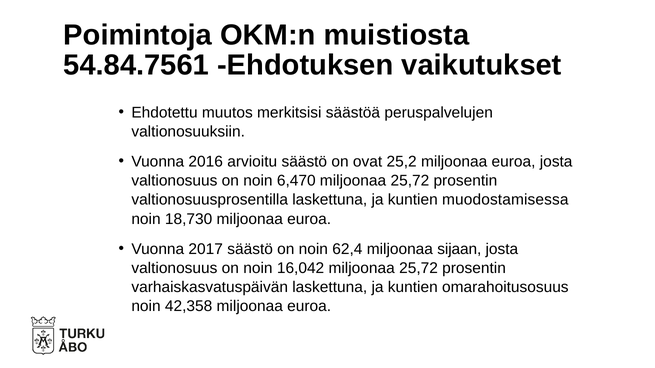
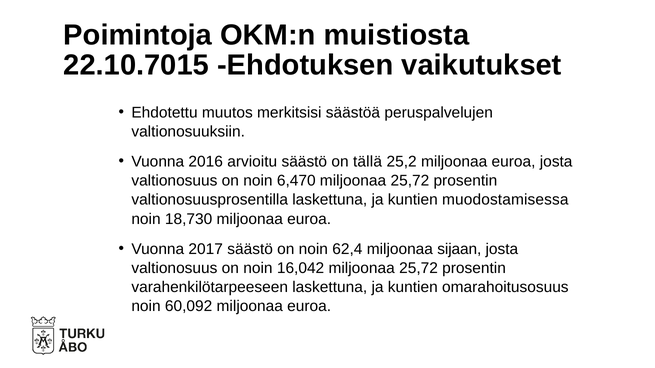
54.84.7561: 54.84.7561 -> 22.10.7015
ovat: ovat -> tällä
varhaiskasvatuspäivän: varhaiskasvatuspäivän -> varahenkilötarpeeseen
42,358: 42,358 -> 60,092
